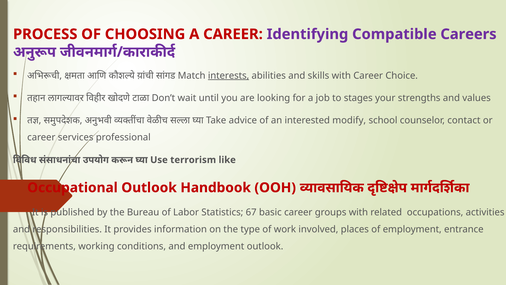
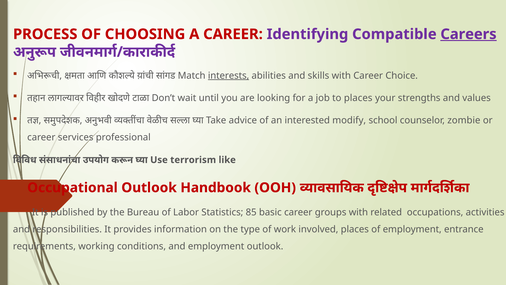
Careers underline: none -> present
to stages: stages -> places
contact: contact -> zombie
67: 67 -> 85
